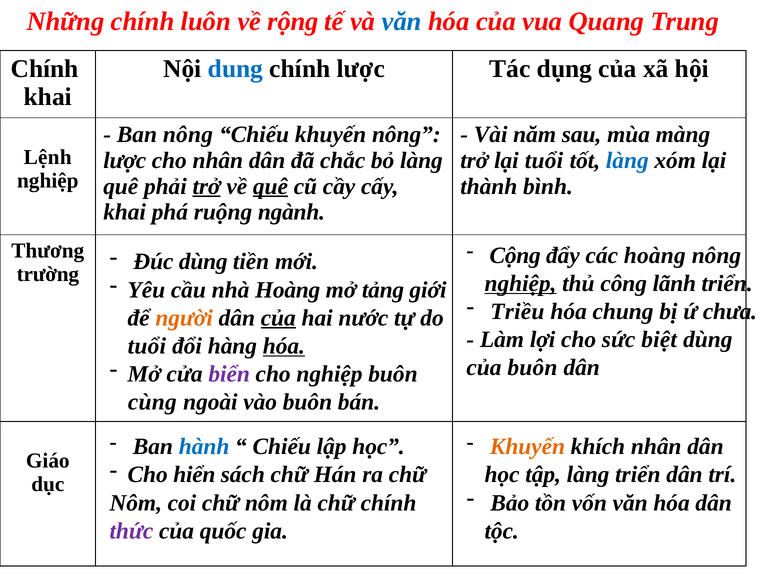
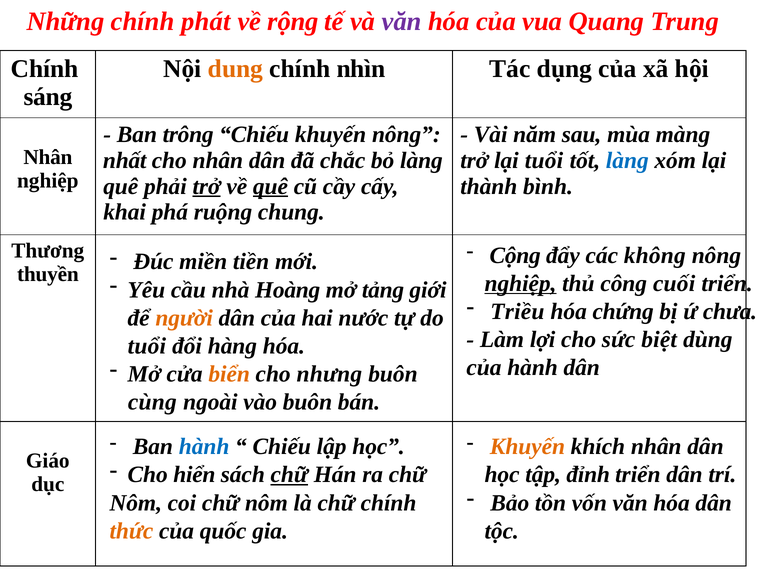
luôn: luôn -> phát
văn at (402, 22) colour: blue -> purple
dung colour: blue -> orange
chính lược: lược -> nhìn
khai at (48, 97): khai -> sáng
Ban nông: nông -> trông
Lệnh at (48, 157): Lệnh -> Nhân
lược at (125, 160): lược -> nhất
ngành: ngành -> chung
các hoàng: hoàng -> không
Đúc dùng: dùng -> miền
trường: trường -> thuyền
lãnh: lãnh -> cuối
chung: chung -> chứng
của at (278, 318) underline: present -> none
hóa at (284, 346) underline: present -> none
của buôn: buôn -> hành
biển colour: purple -> orange
cho nghiệp: nghiệp -> nhưng
chữ at (289, 475) underline: none -> present
tập làng: làng -> đỉnh
thức colour: purple -> orange
